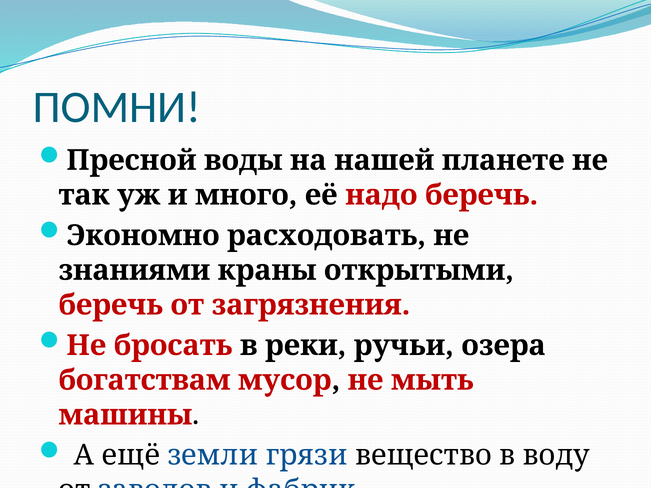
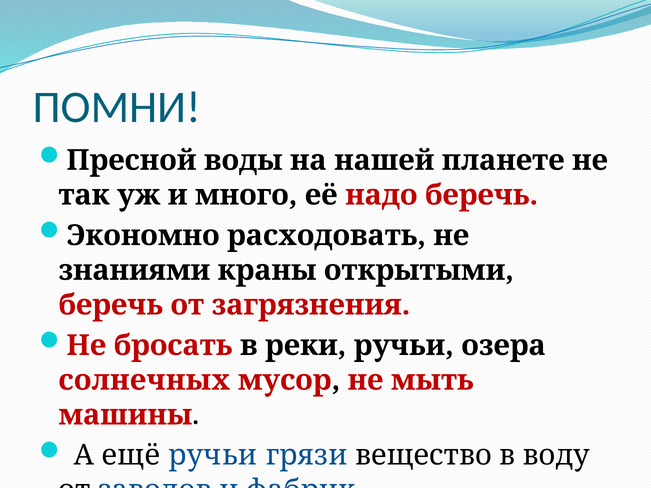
богатствам: богатствам -> солнечных
ещё земли: земли -> ручьи
